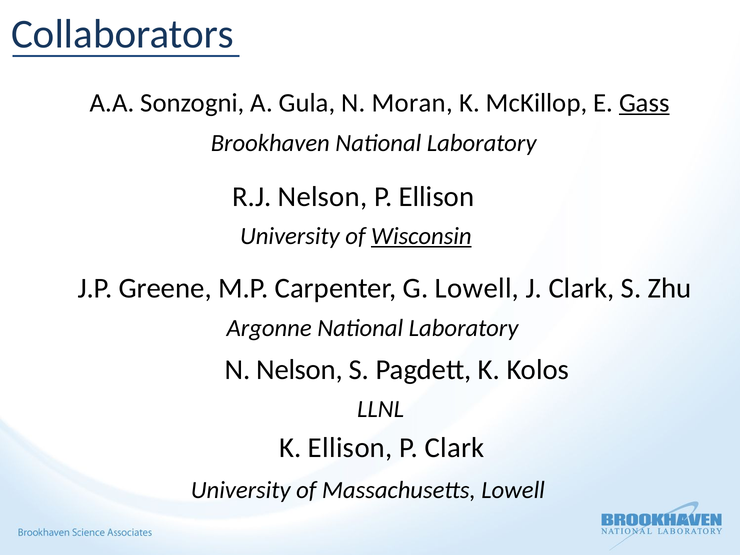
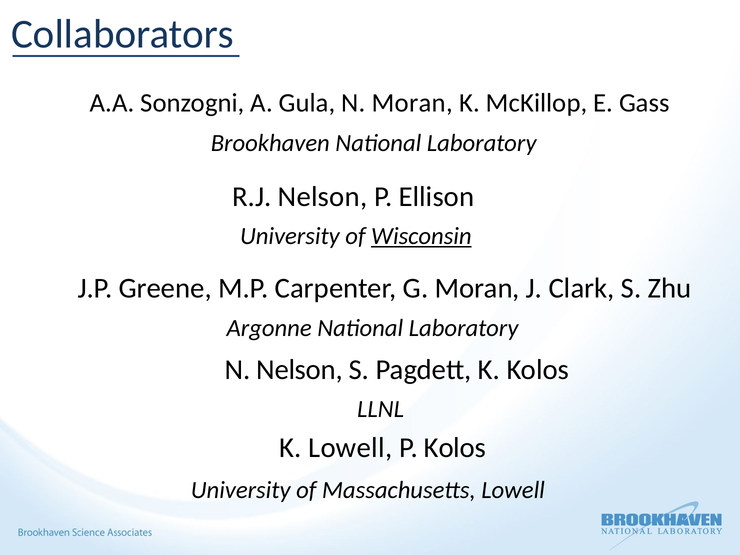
Gass underline: present -> none
G Lowell: Lowell -> Moran
K Ellison: Ellison -> Lowell
P Clark: Clark -> Kolos
